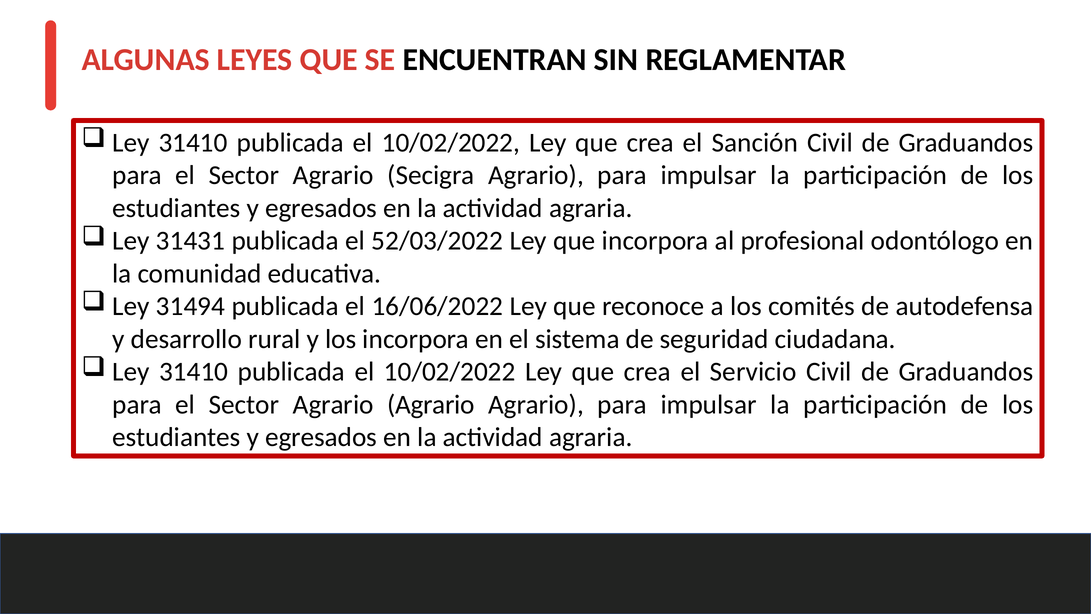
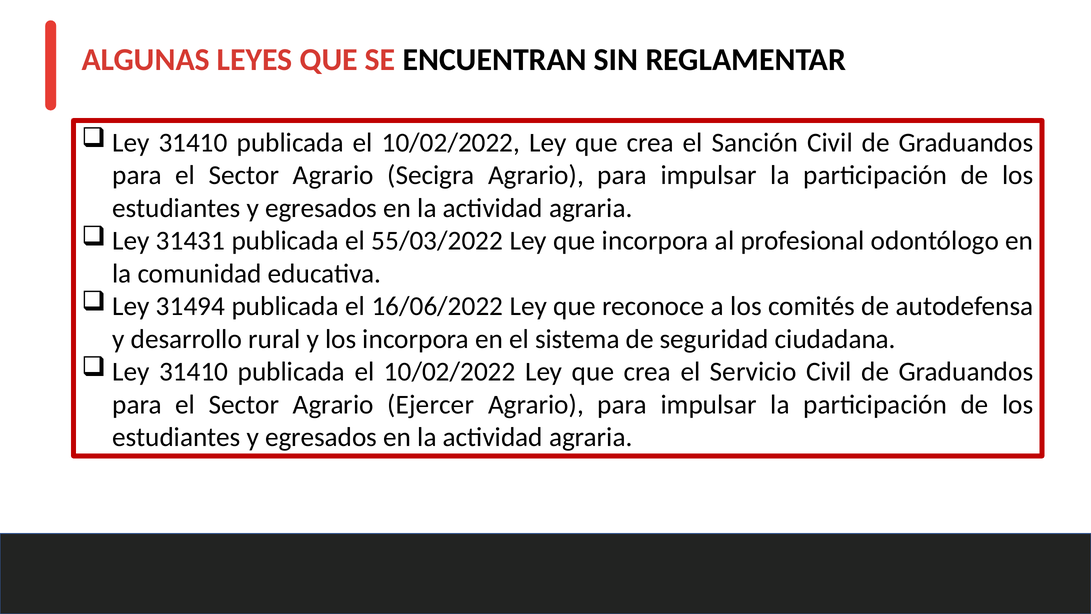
52/03/2022: 52/03/2022 -> 55/03/2022
Sector Agrario Agrario: Agrario -> Ejercer
